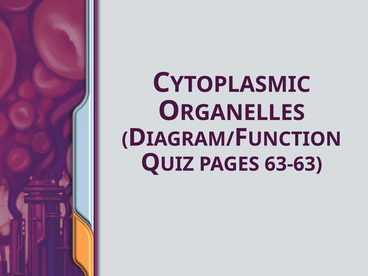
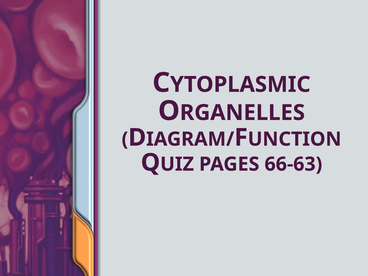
63-63: 63-63 -> 66-63
